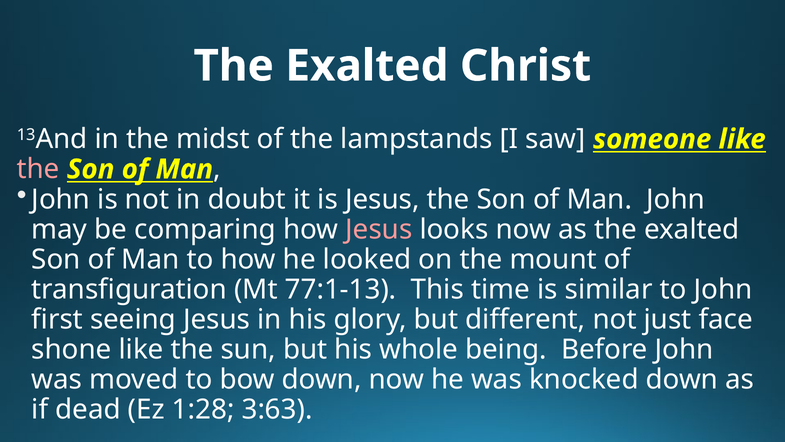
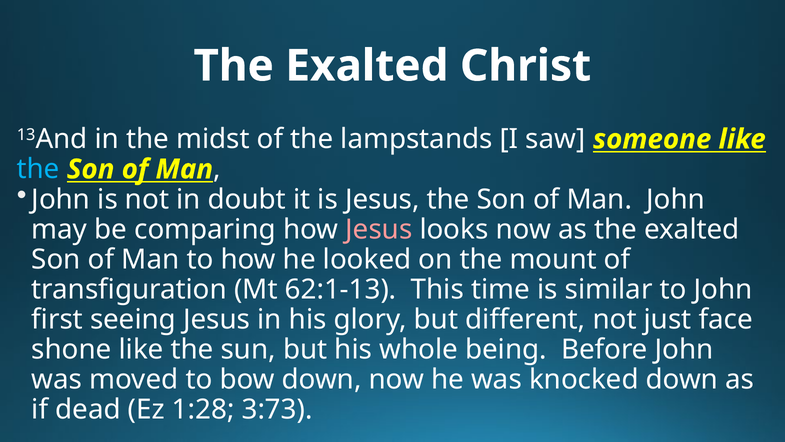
the at (38, 169) colour: pink -> light blue
77:1-13: 77:1-13 -> 62:1-13
3:63: 3:63 -> 3:73
